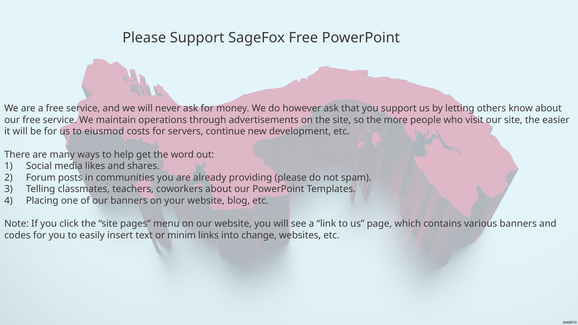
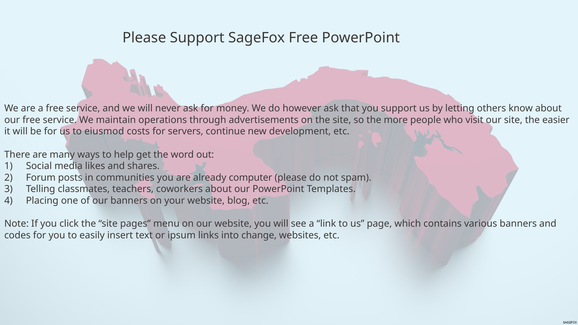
providing: providing -> computer
minim: minim -> ipsum
